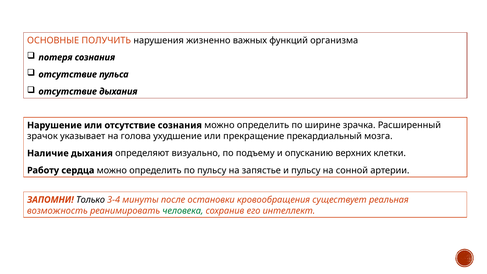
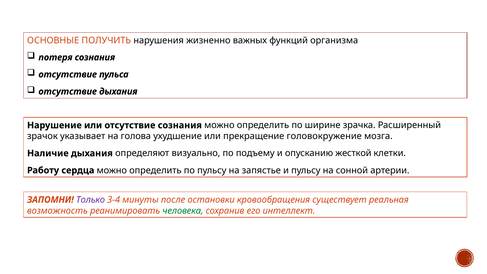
прекардиальный: прекардиальный -> головокружение
верхних: верхних -> жесткой
Только colour: black -> purple
